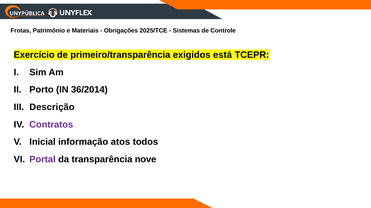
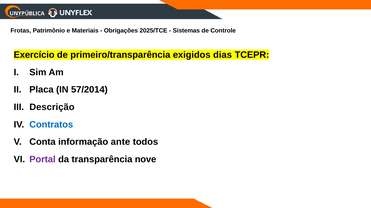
está: está -> dias
Porto: Porto -> Placa
36/2014: 36/2014 -> 57/2014
Contratos colour: purple -> blue
Inicial: Inicial -> Conta
atos: atos -> ante
